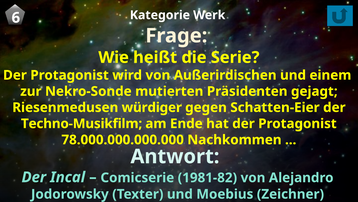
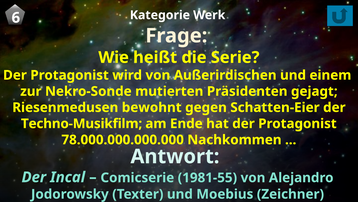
würdiger: würdiger -> bewohnt
1981-82: 1981-82 -> 1981-55
